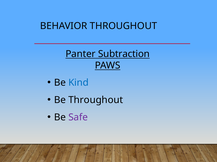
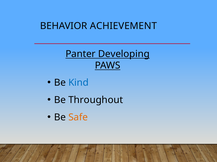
BEHAVIOR THROUGHOUT: THROUGHOUT -> ACHIEVEMENT
Subtraction: Subtraction -> Developing
Safe colour: purple -> orange
